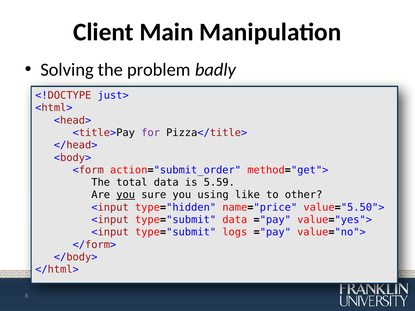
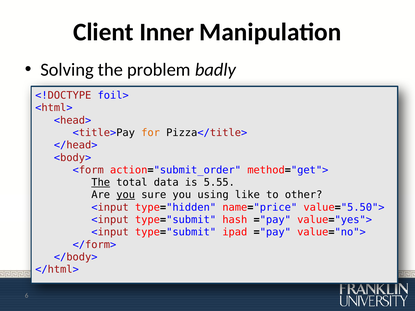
Main: Main -> Inner
just>: just> -> foil>
for colour: purple -> orange
The at (101, 183) underline: none -> present
5.59: 5.59 -> 5.55
type="submit data: data -> hash
logs: logs -> ipad
